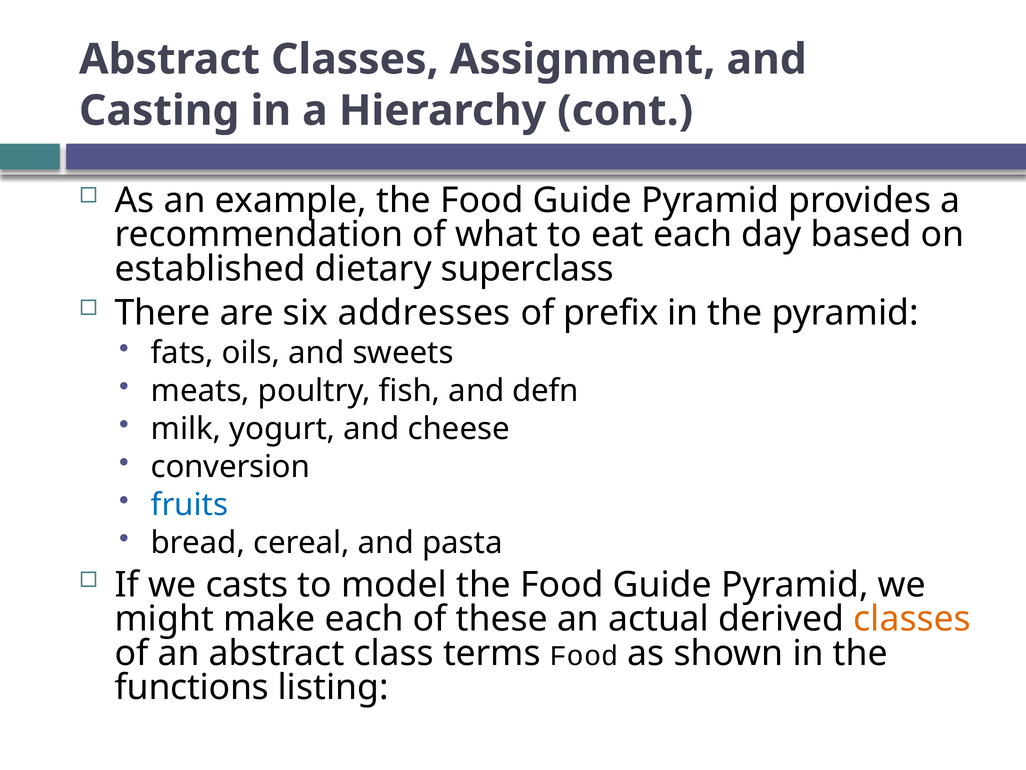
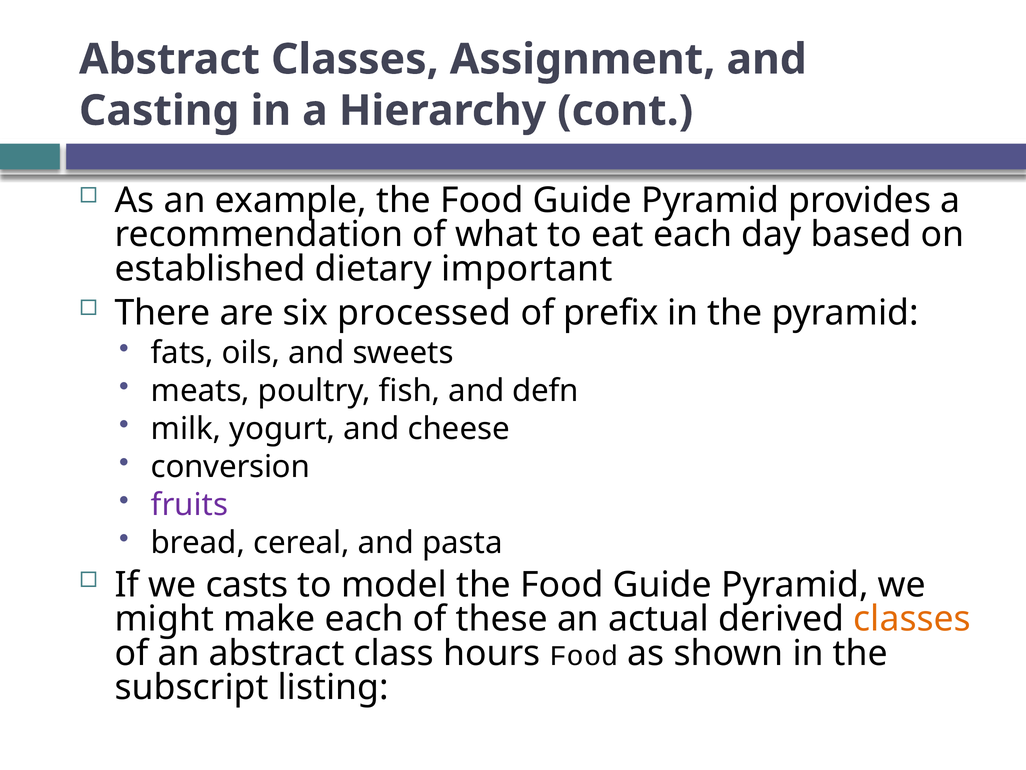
superclass: superclass -> important
addresses: addresses -> processed
fruits colour: blue -> purple
terms: terms -> hours
functions: functions -> subscript
